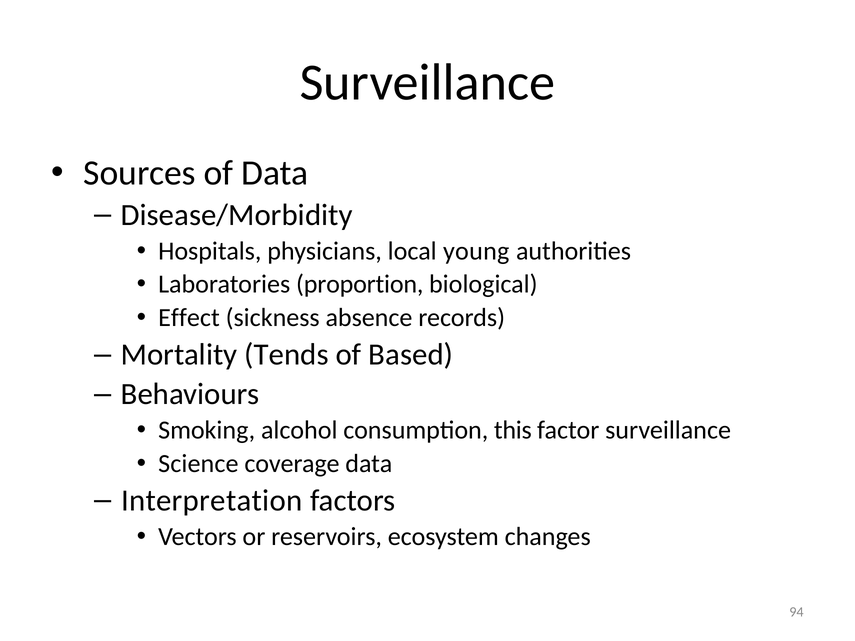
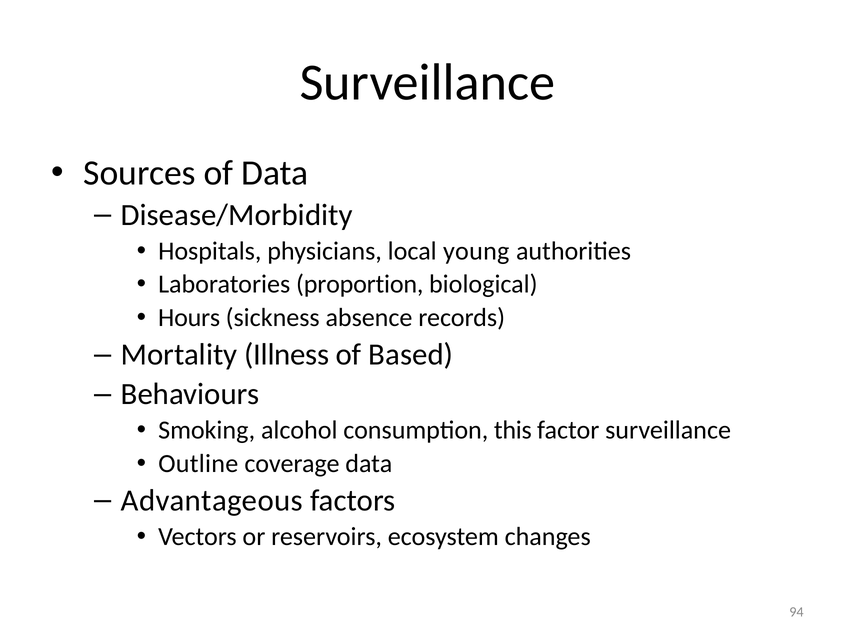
Effect: Effect -> Hours
Tends: Tends -> Illness
Science: Science -> Outline
Interpretation: Interpretation -> Advantageous
